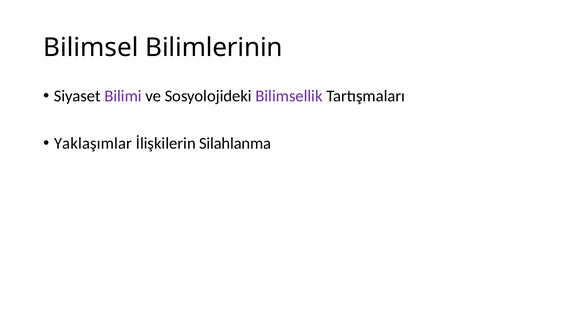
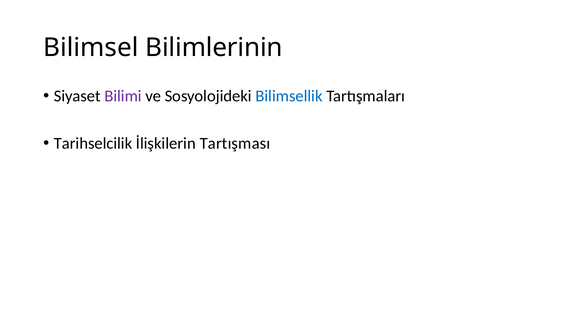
Bilimsellik colour: purple -> blue
Yaklaşımlar: Yaklaşımlar -> Tarihselcilik
Silahlanma: Silahlanma -> Tartışması
